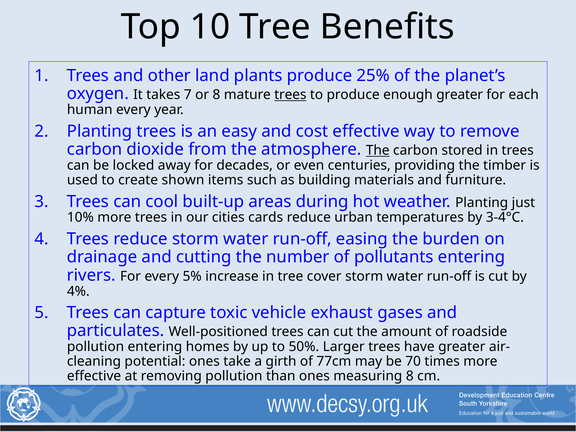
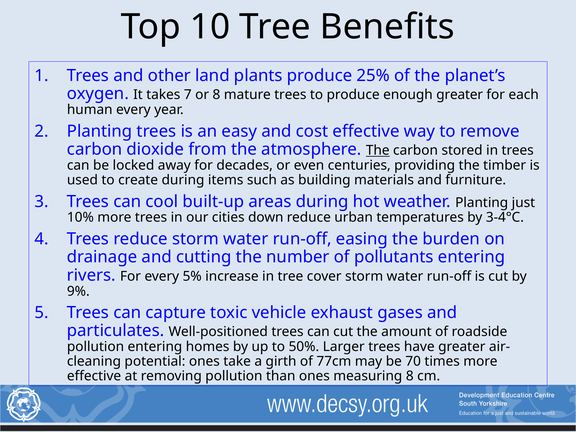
trees at (290, 95) underline: present -> none
create shown: shown -> during
cards: cards -> down
4%: 4% -> 9%
